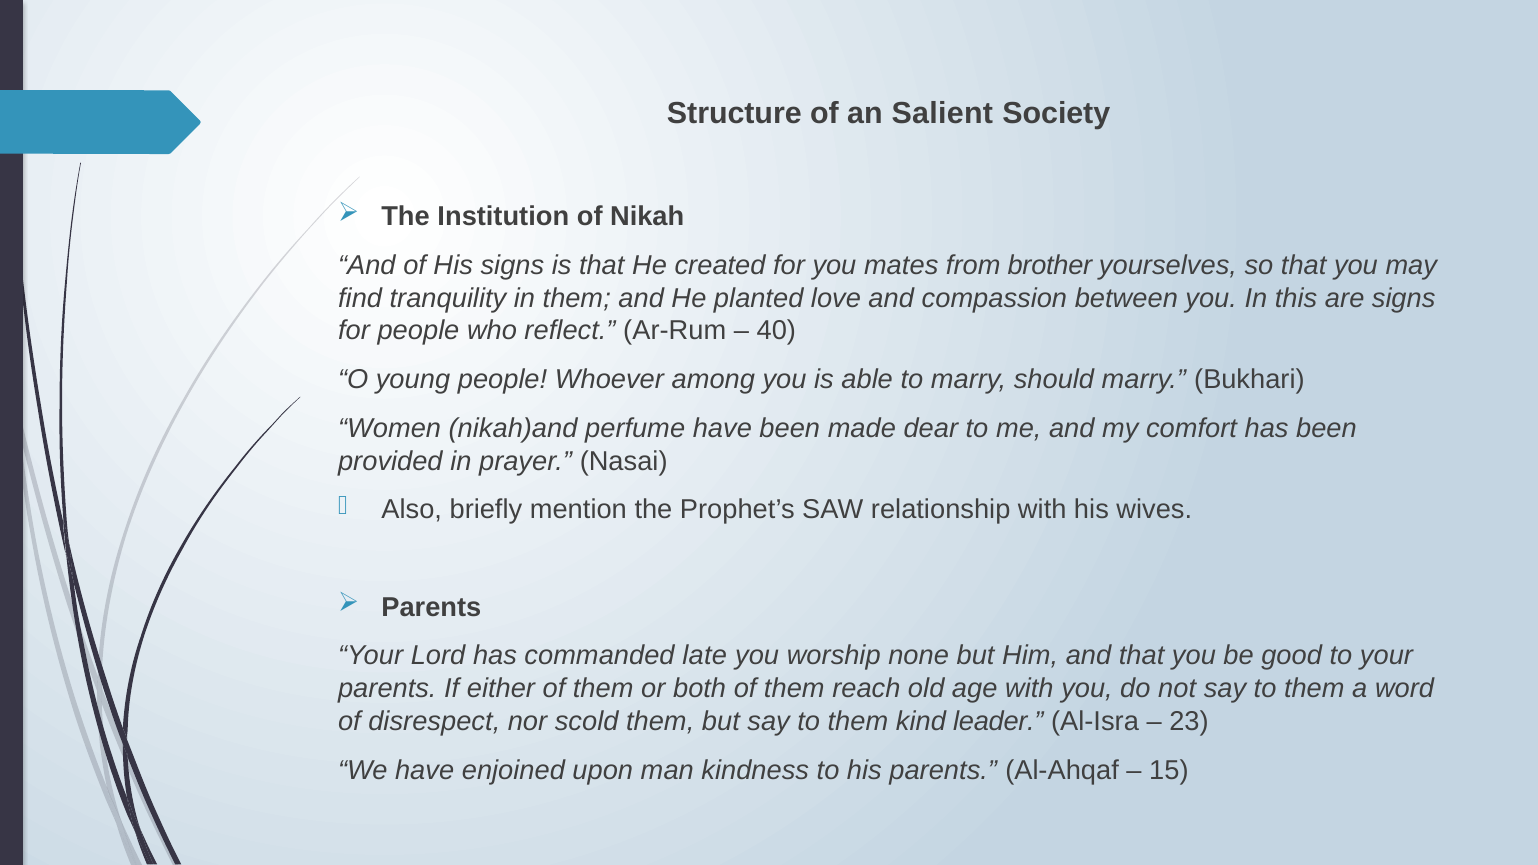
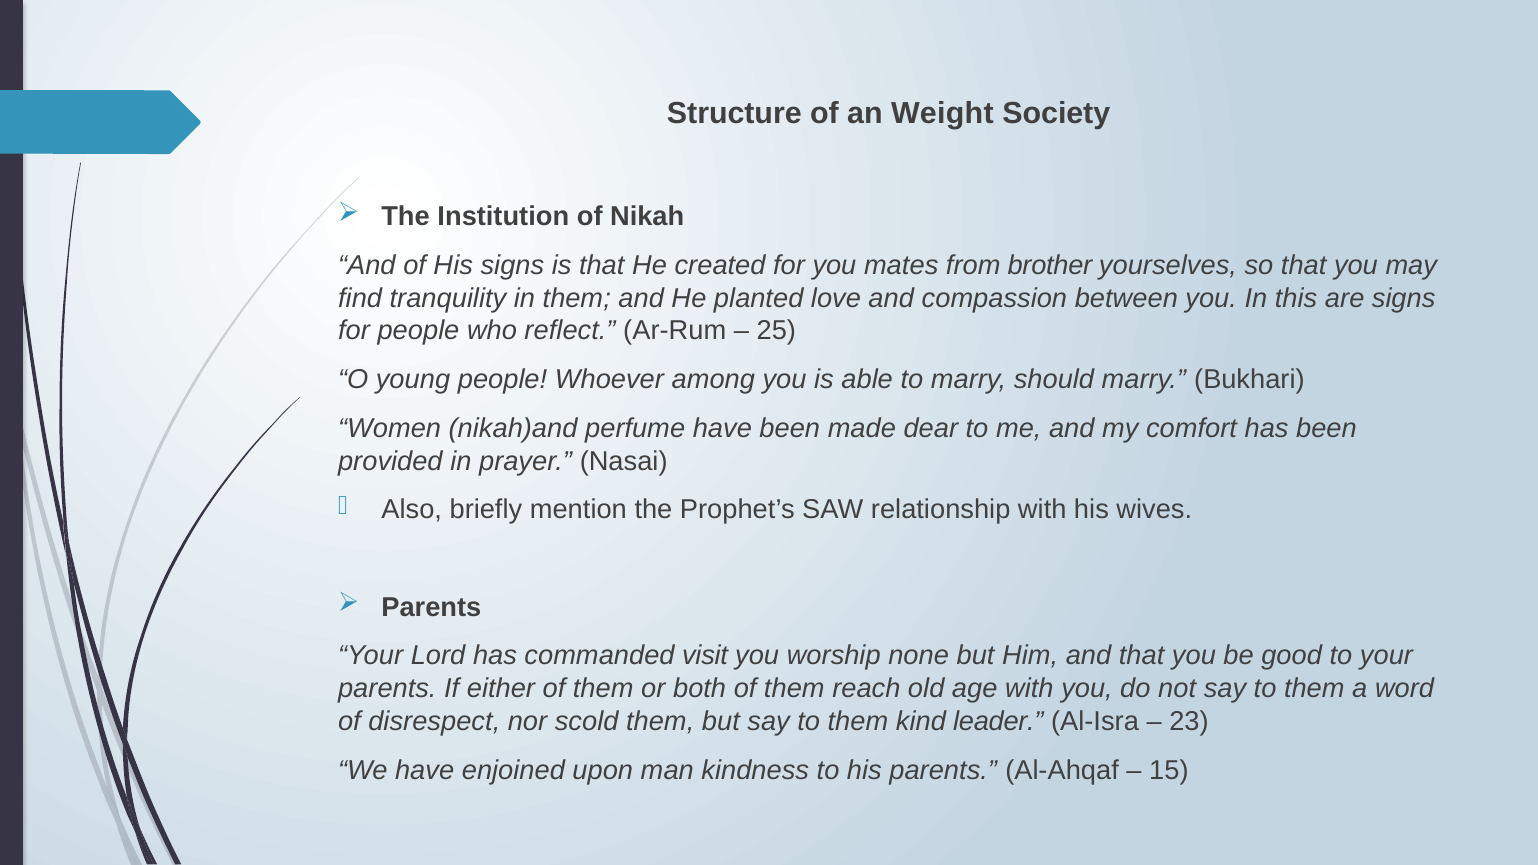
Salient: Salient -> Weight
40: 40 -> 25
late: late -> visit
